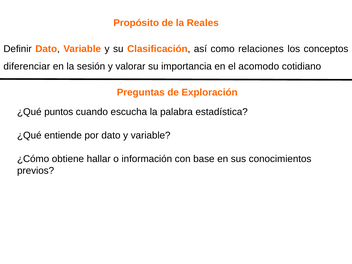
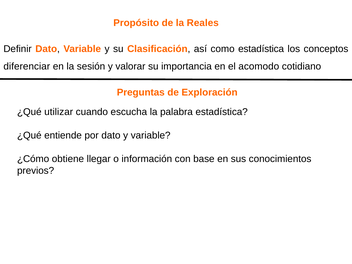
como relaciones: relaciones -> estadística
puntos: puntos -> utilizar
hallar: hallar -> llegar
